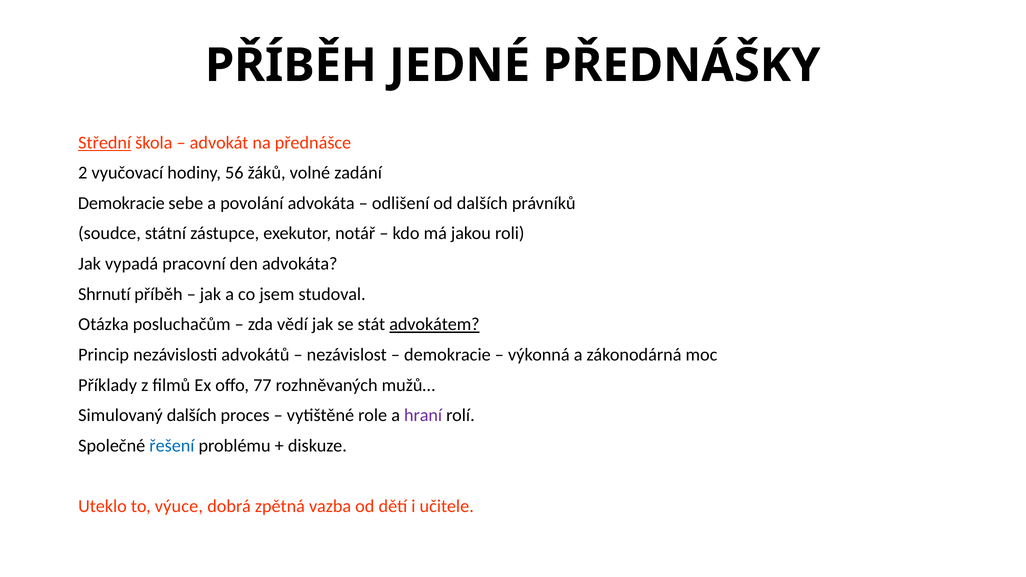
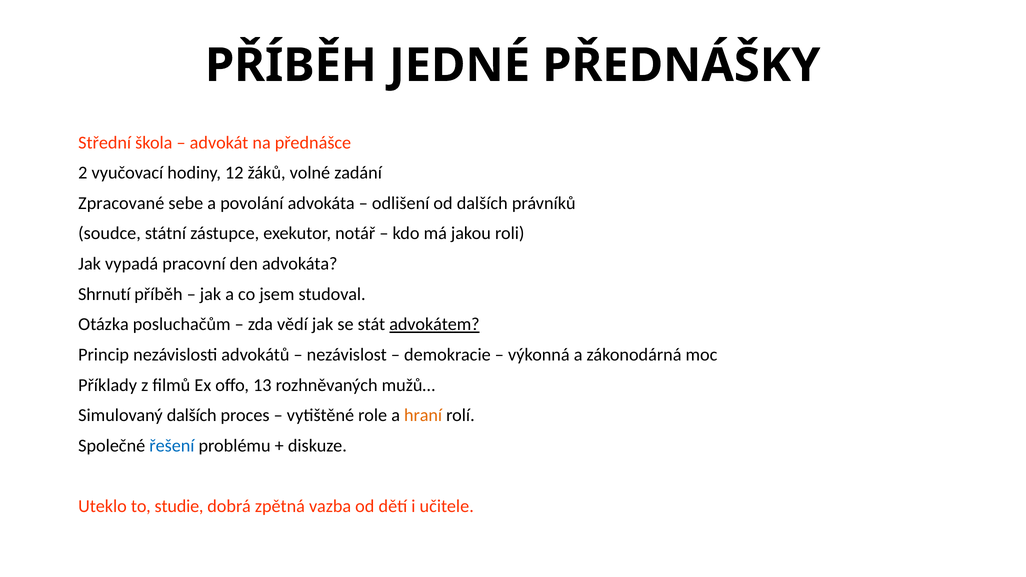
Střední underline: present -> none
56: 56 -> 12
Demokracie at (121, 203): Demokracie -> Zpracované
77: 77 -> 13
hraní colour: purple -> orange
výuce: výuce -> studie
